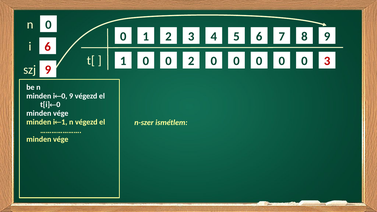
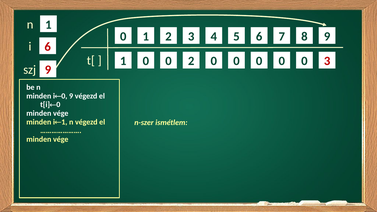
n 0: 0 -> 1
